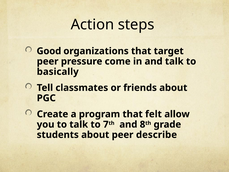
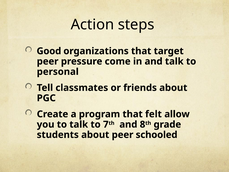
basically: basically -> personal
describe: describe -> schooled
